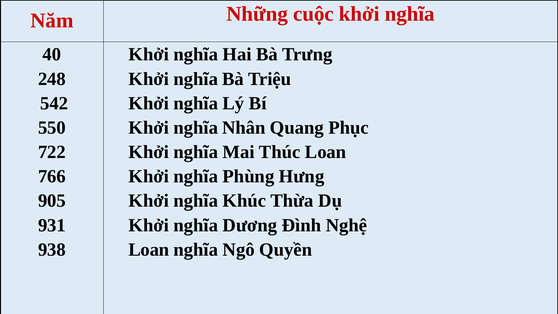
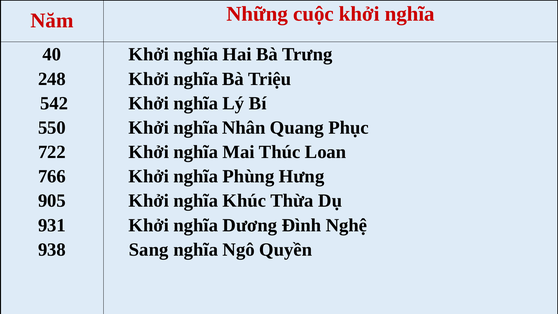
Loan at (149, 250): Loan -> Sang
